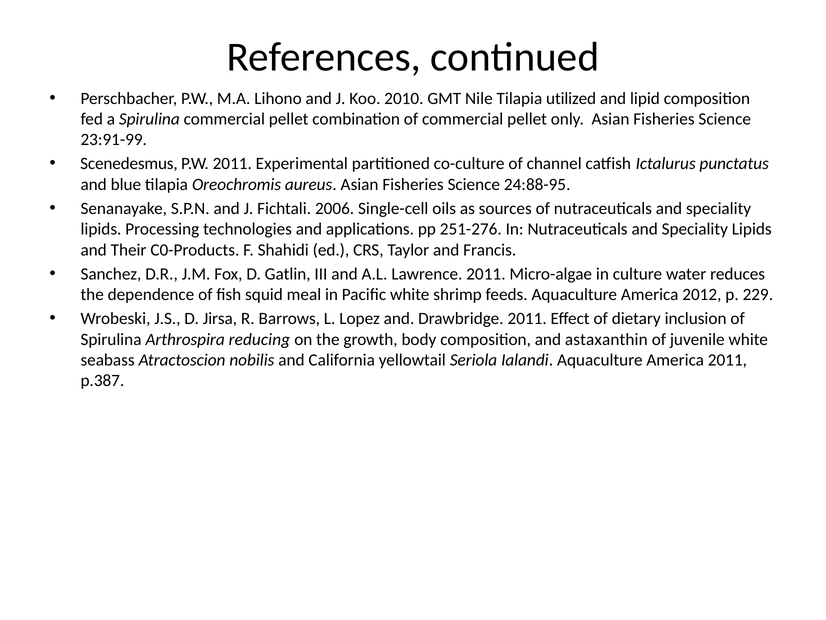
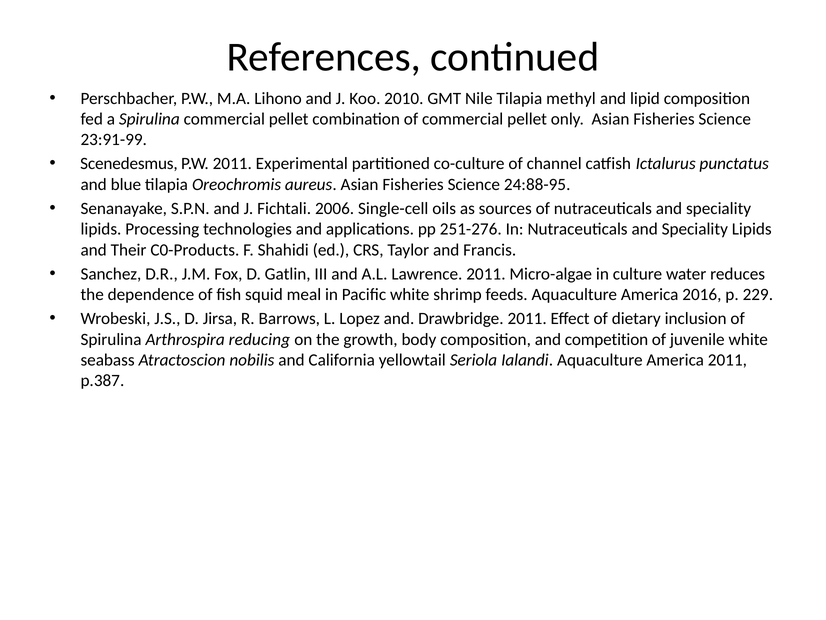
utilized: utilized -> methyl
2012: 2012 -> 2016
astaxanthin: astaxanthin -> competition
